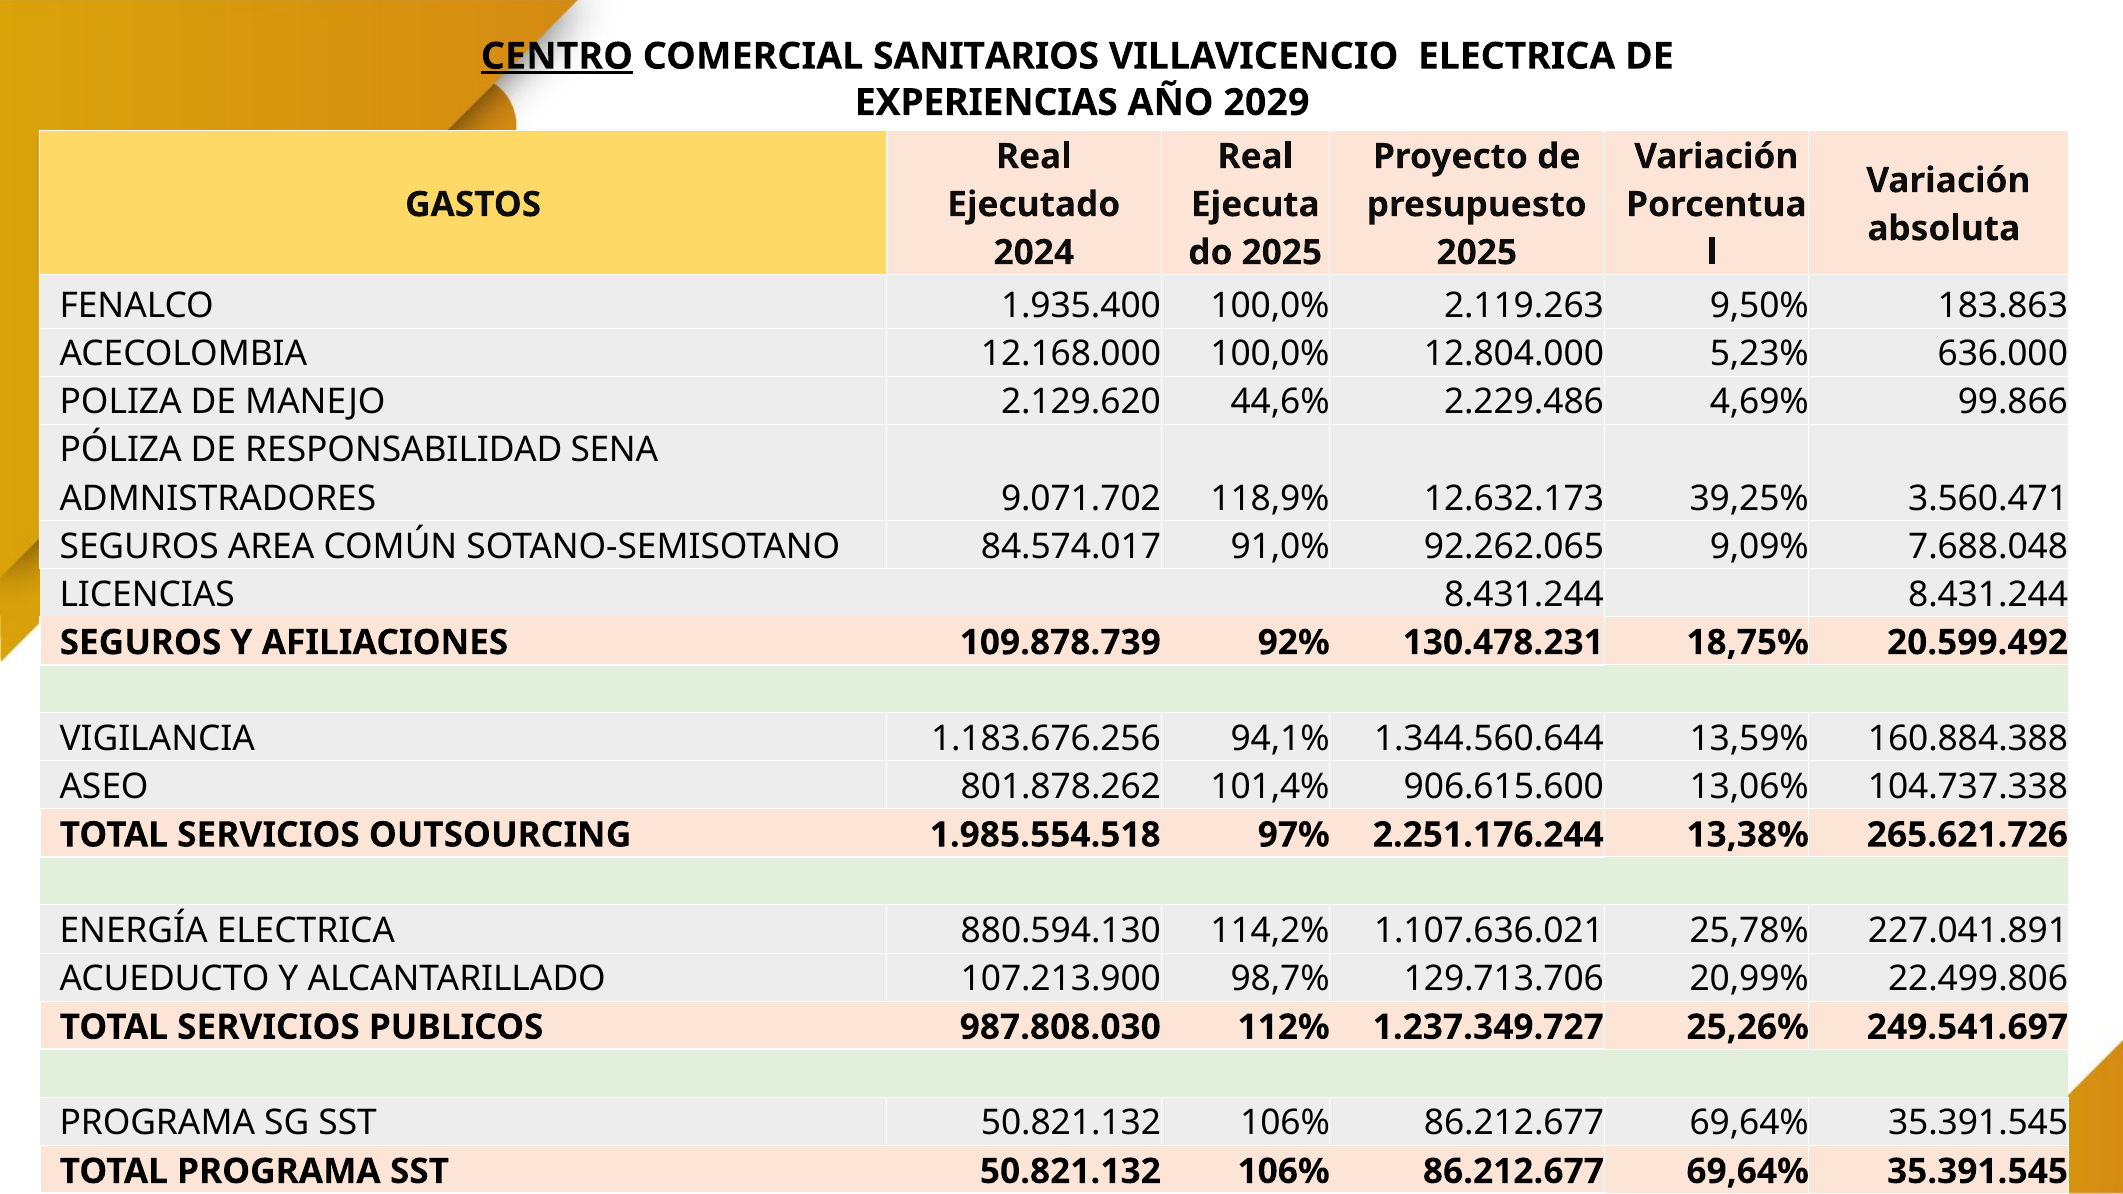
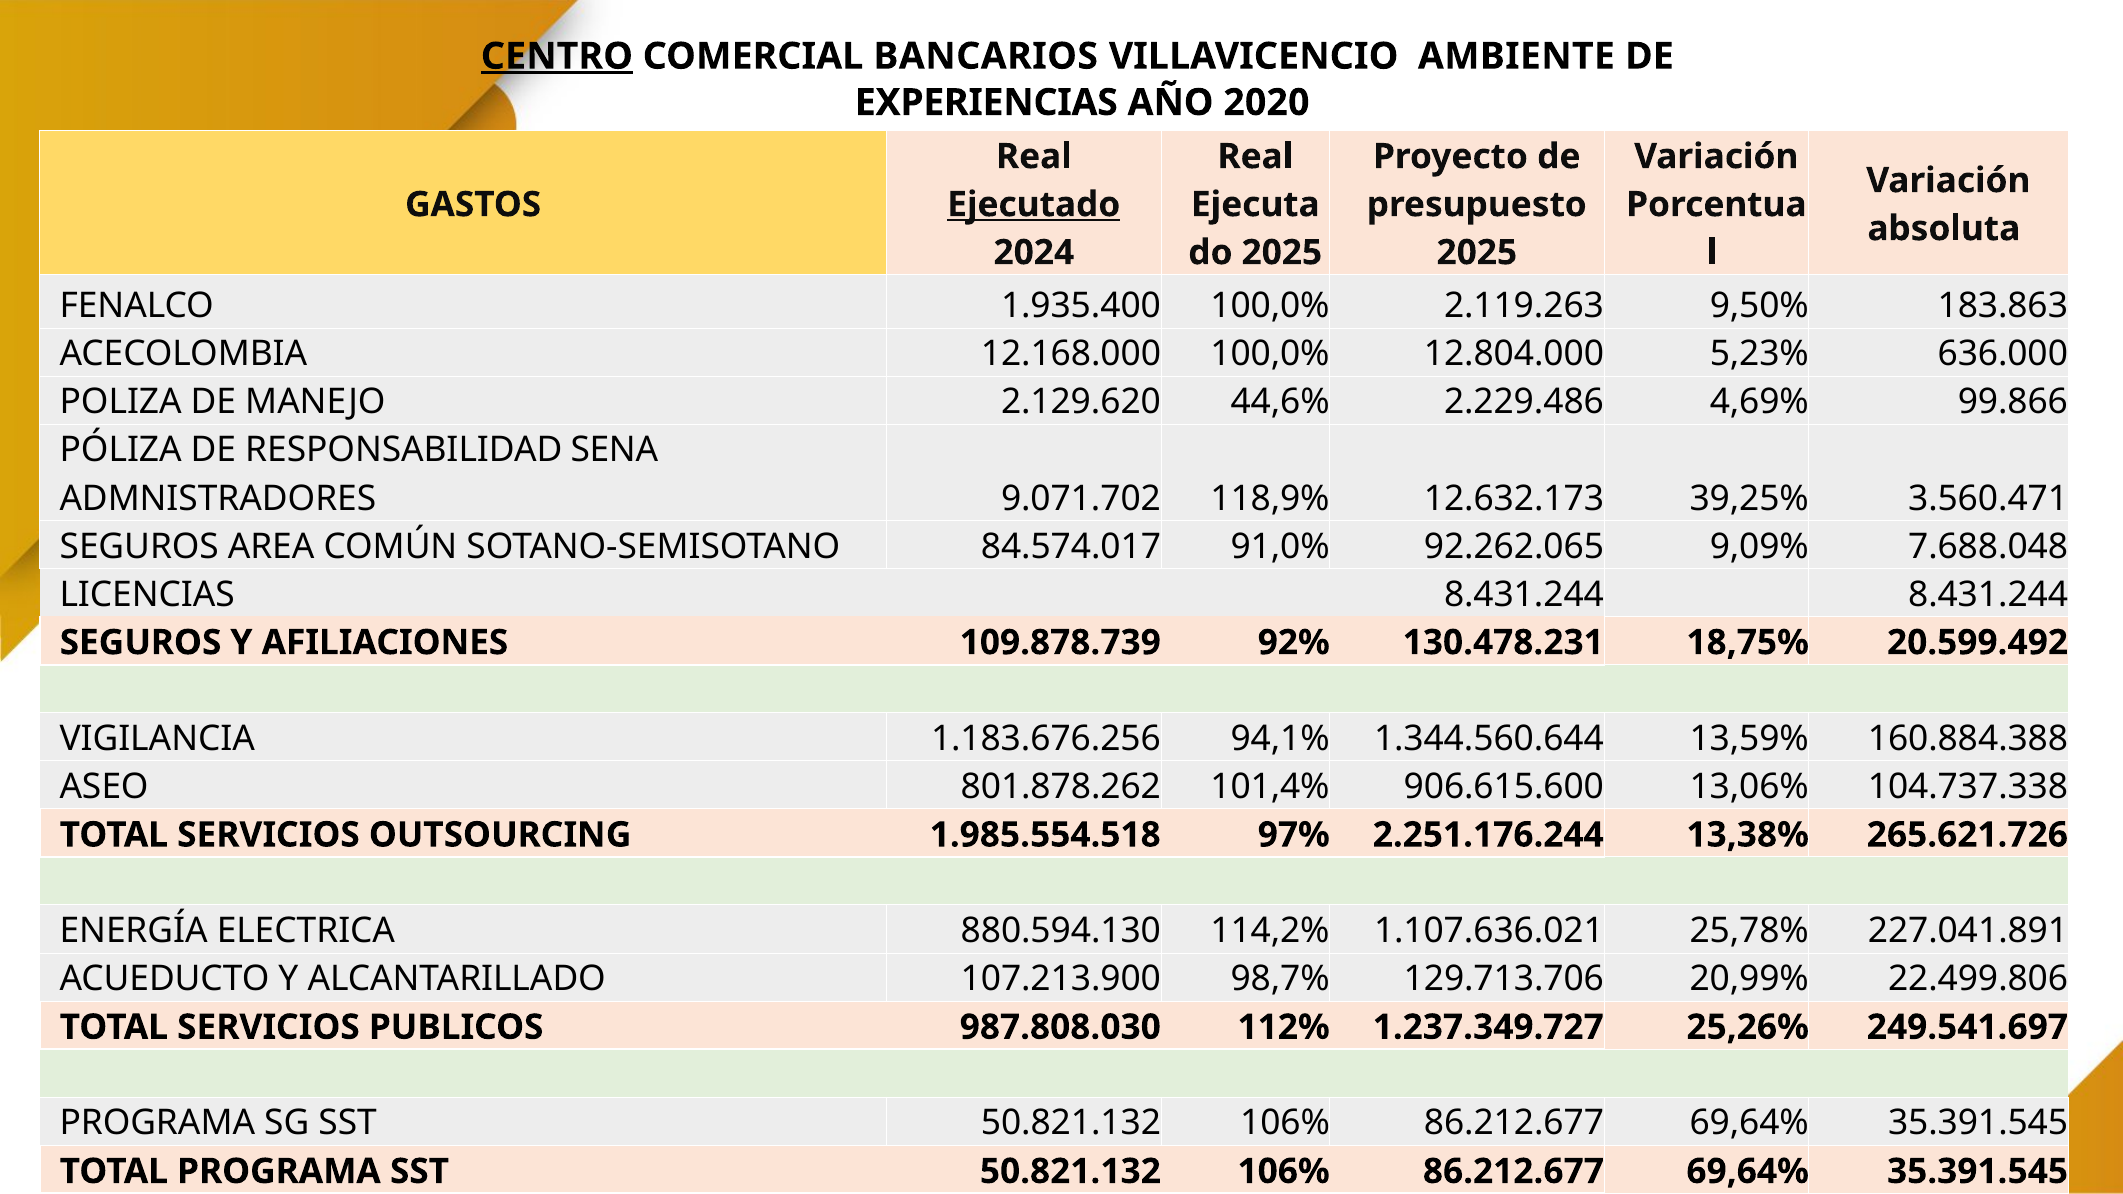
SANITARIOS: SANITARIOS -> BANCARIOS
VILLAVICENCIO ELECTRICA: ELECTRICA -> AMBIENTE
2029: 2029 -> 2020
Ejecutado underline: none -> present
